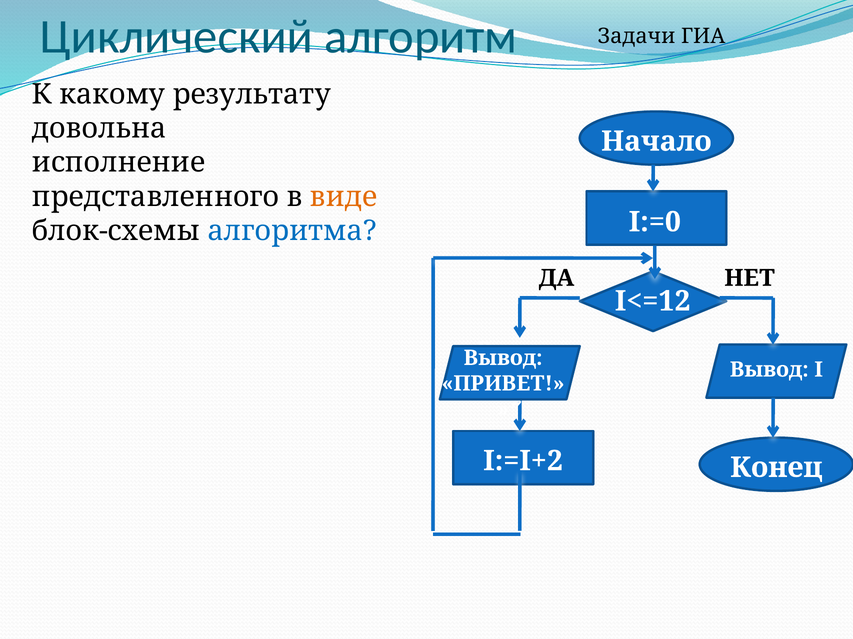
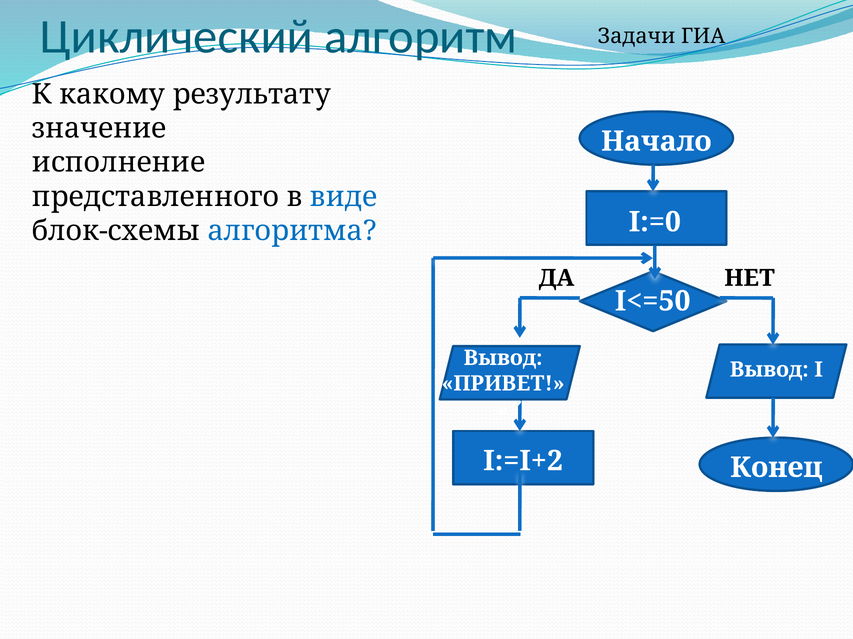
довольна: довольна -> значение
виде colour: orange -> blue
I<=12: I<=12 -> I<=50
